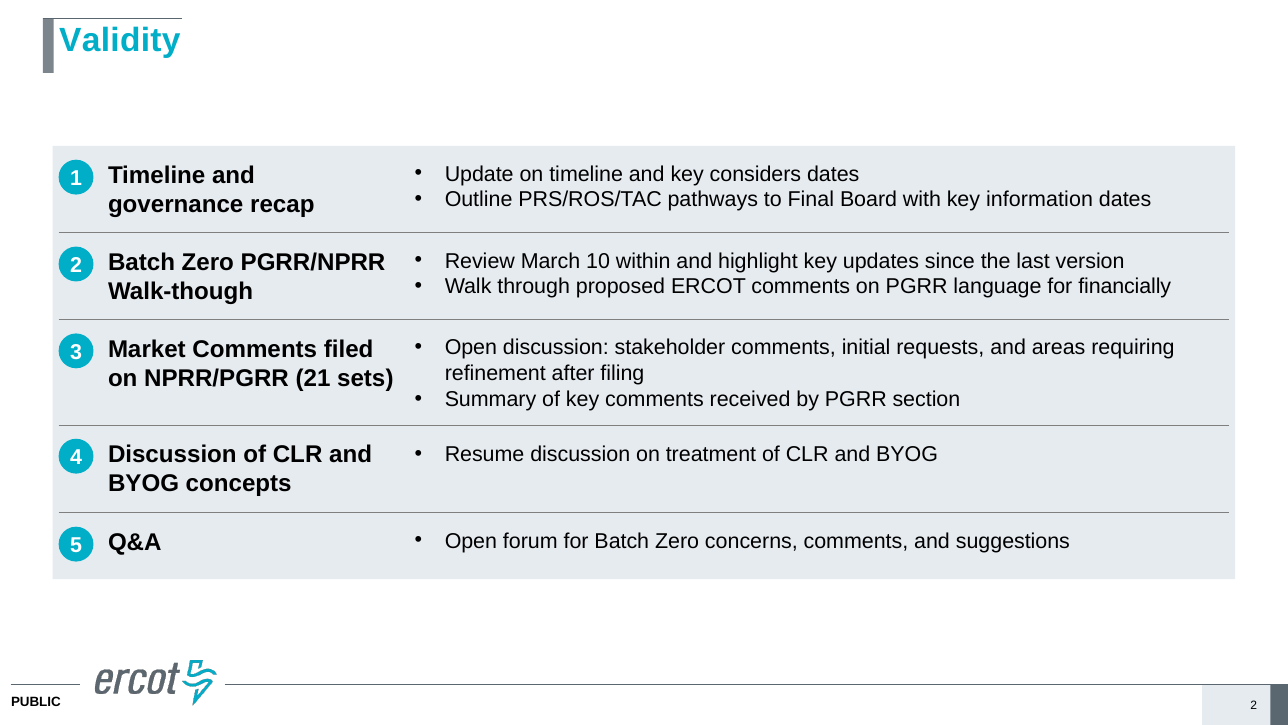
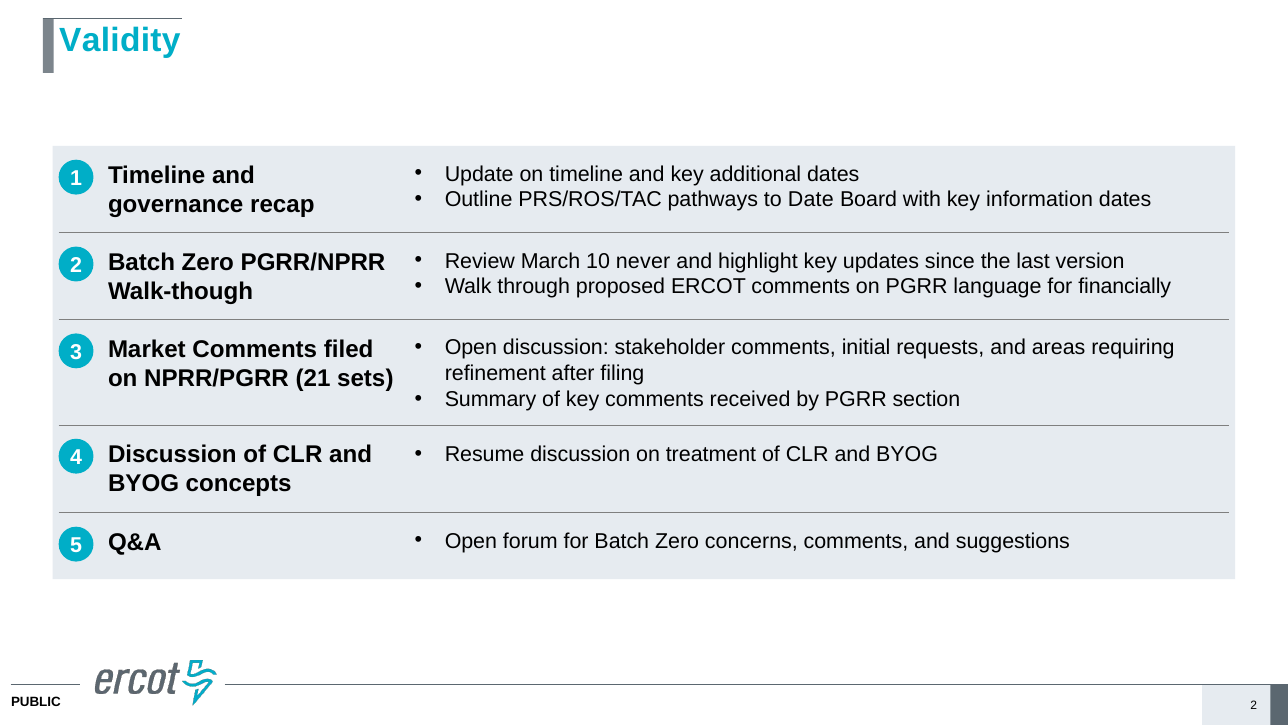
considers: considers -> additional
Final: Final -> Date
within: within -> never
